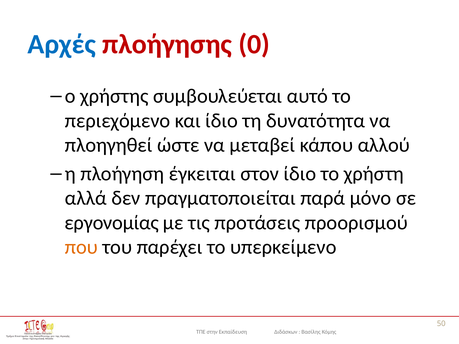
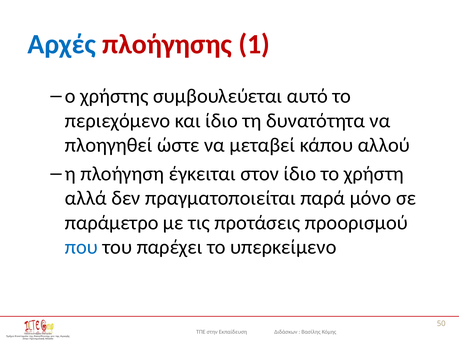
0: 0 -> 1
εργoνoμίας: εργoνoμίας -> παράμετρο
που colour: orange -> blue
